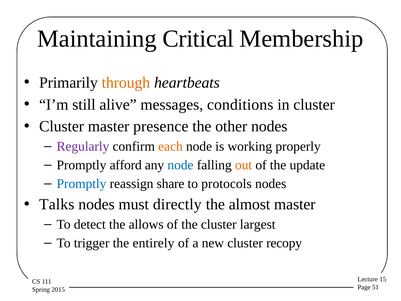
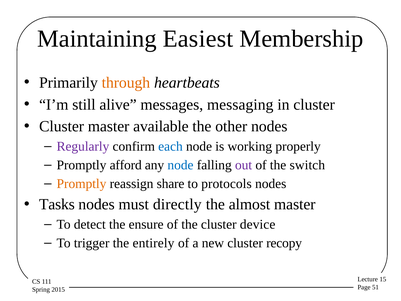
Critical: Critical -> Easiest
conditions: conditions -> messaging
presence: presence -> available
each colour: orange -> blue
out colour: orange -> purple
update: update -> switch
Promptly at (82, 184) colour: blue -> orange
Talks: Talks -> Tasks
allows: allows -> ensure
largest: largest -> device
